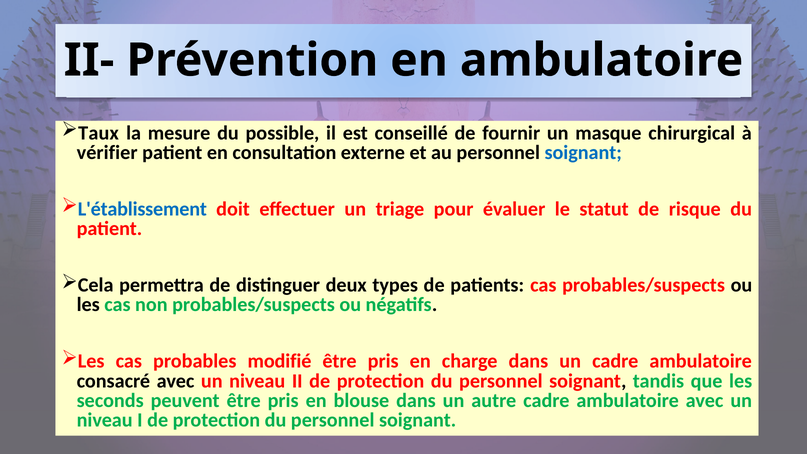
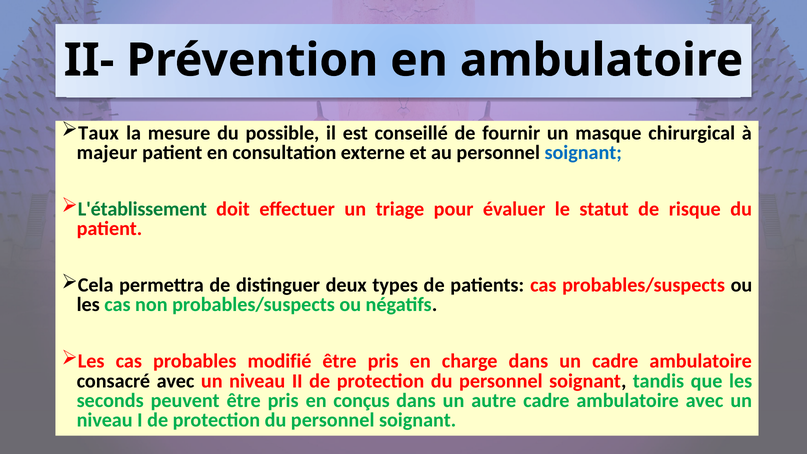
vérifier: vérifier -> majeur
L'établissement colour: blue -> green
blouse: blouse -> conçus
